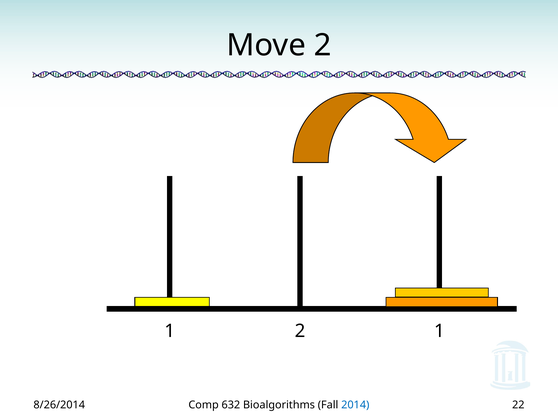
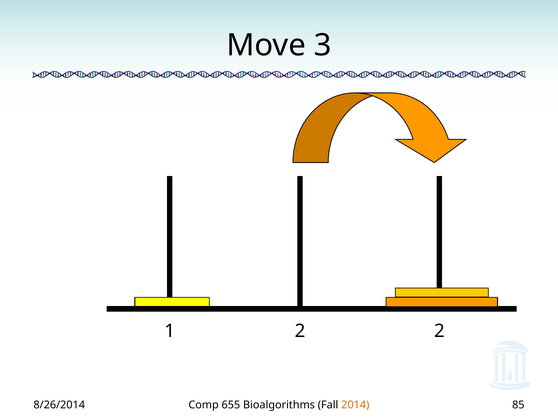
Move 2: 2 -> 3
1 2 1: 1 -> 2
632: 632 -> 655
2014 colour: blue -> orange
22: 22 -> 85
